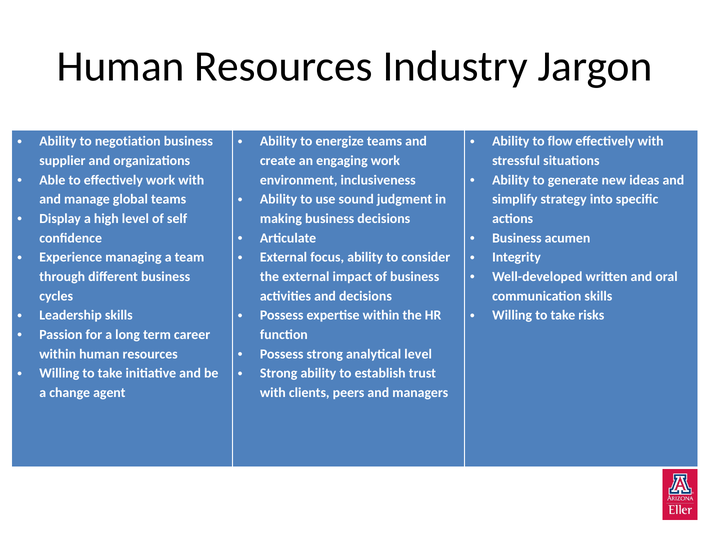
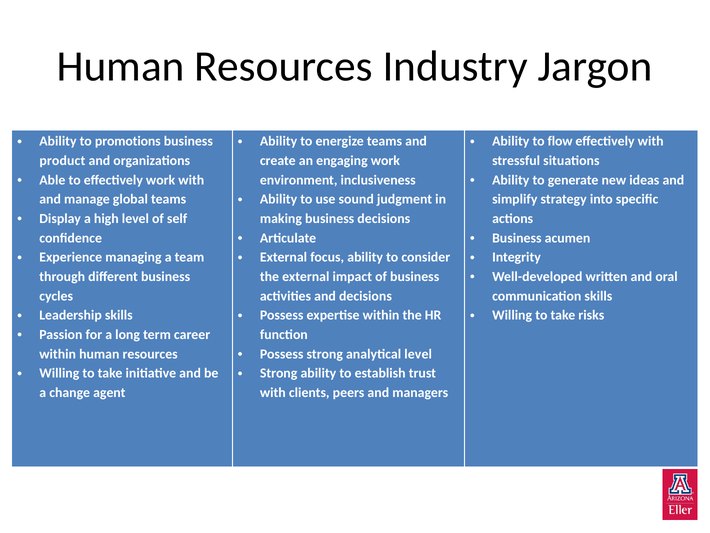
negotiation: negotiation -> promotions
supplier: supplier -> product
